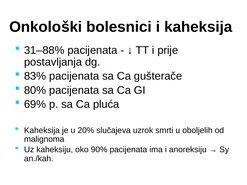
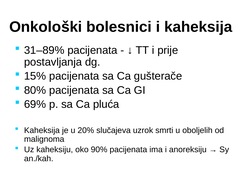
31–88%: 31–88% -> 31–89%
83%: 83% -> 15%
